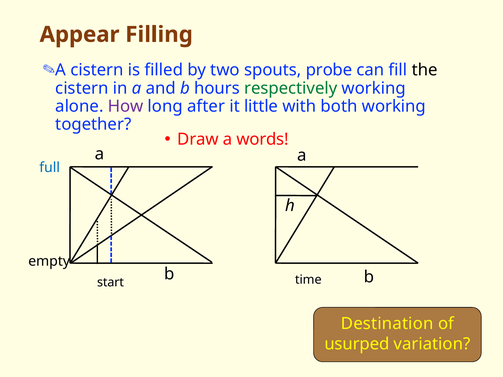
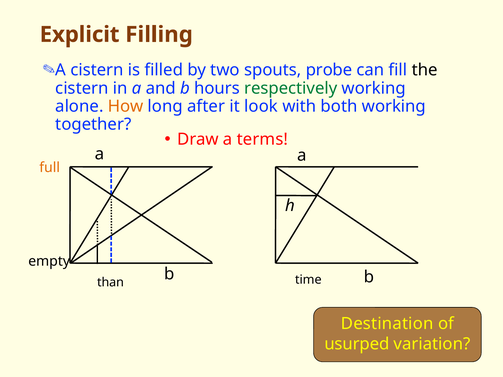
Appear: Appear -> Explicit
How colour: purple -> orange
little: little -> look
words: words -> terms
full colour: blue -> orange
start: start -> than
